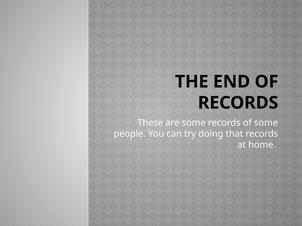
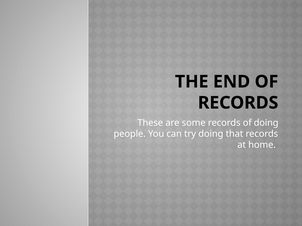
of some: some -> doing
